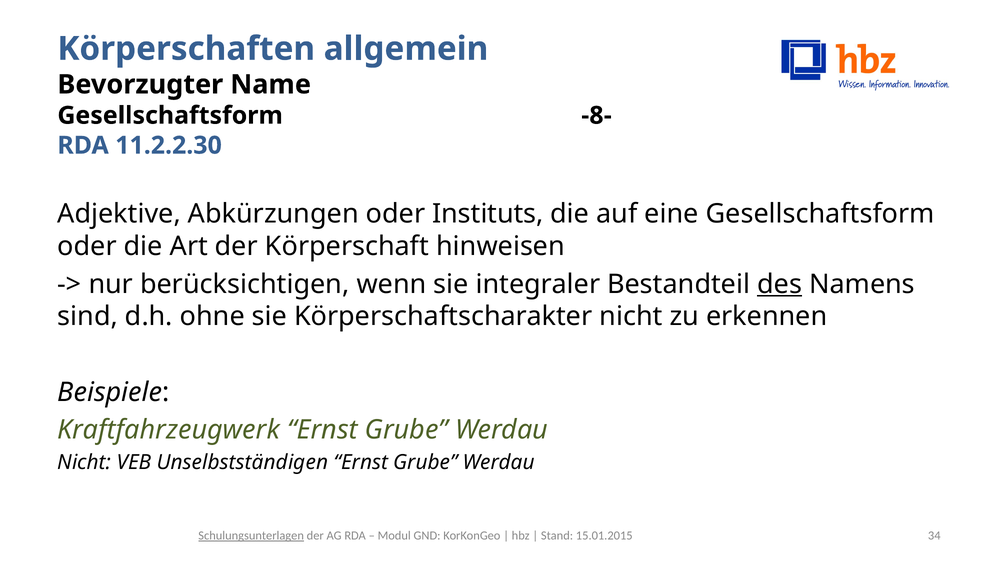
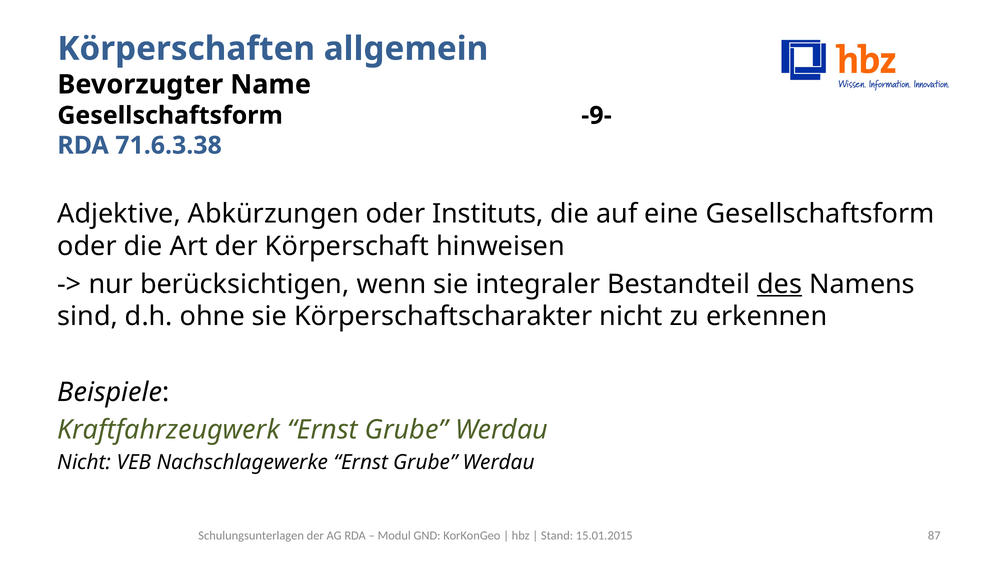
-8-: -8- -> -9-
11.2.2.30: 11.2.2.30 -> 71.6.3.38
Unselbstständigen: Unselbstständigen -> Nachschlagewerke
Schulungsunterlagen underline: present -> none
34: 34 -> 87
